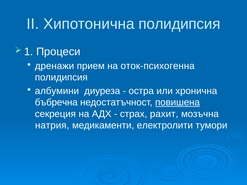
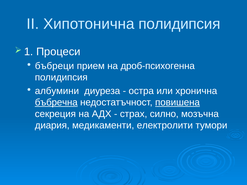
дренажи: дренажи -> бъбреци
оток-психогенна: оток-психогенна -> дроб-психогенна
бъбречна underline: none -> present
рахит: рахит -> силно
натрия: натрия -> диария
